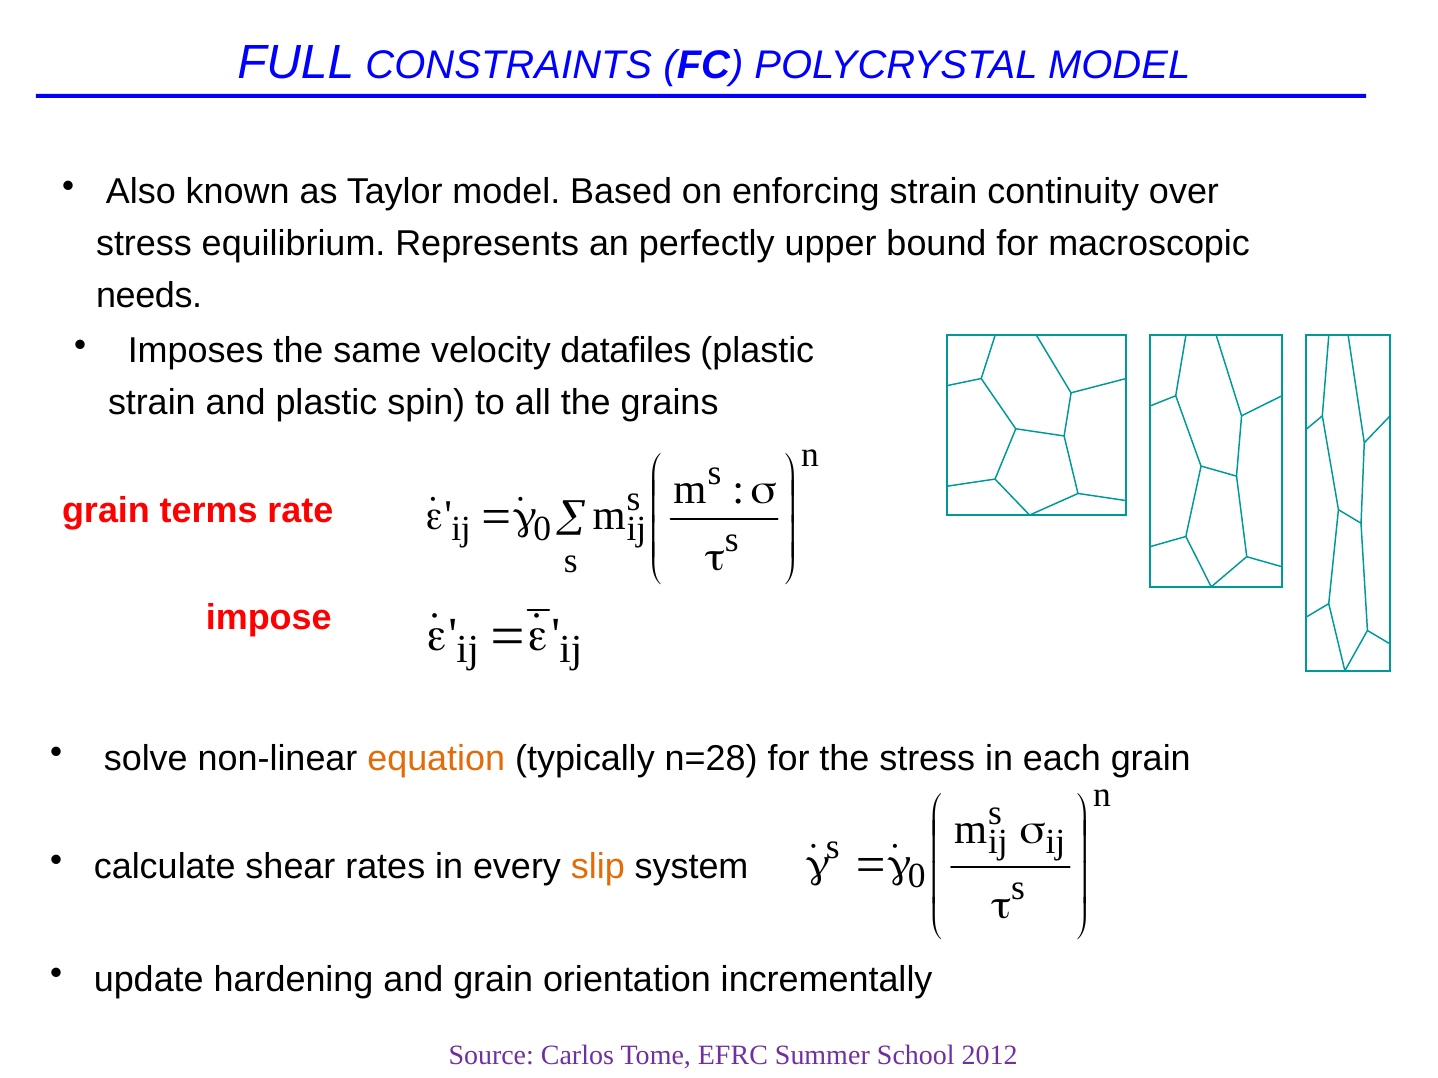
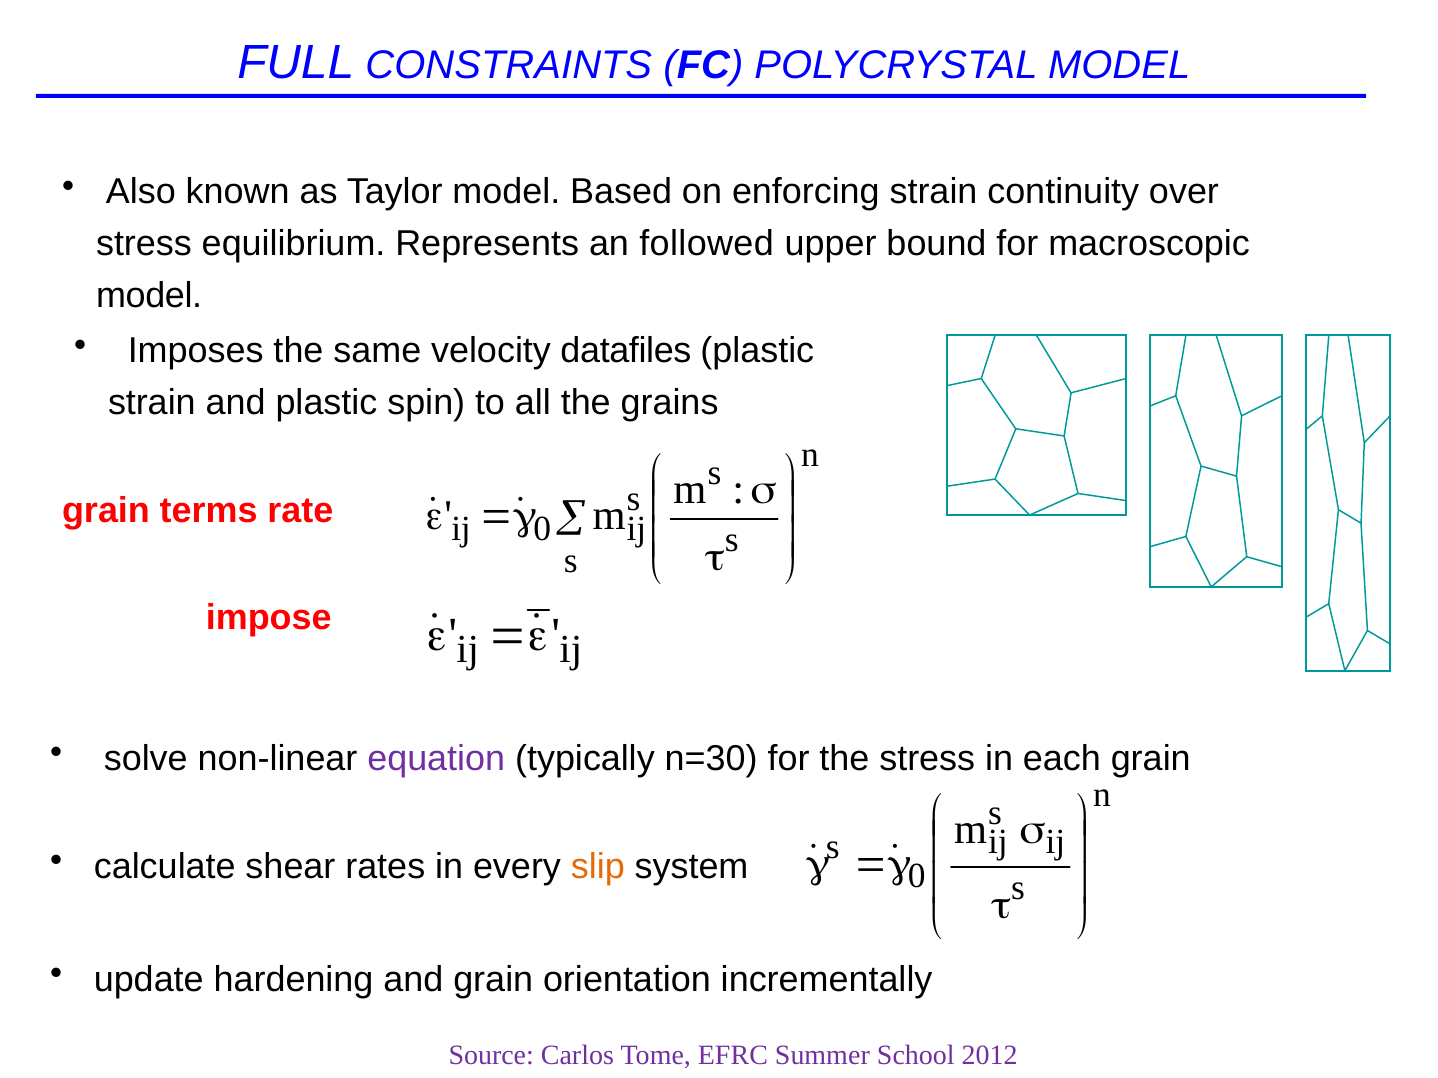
perfectly: perfectly -> followed
needs at (149, 296): needs -> model
equation colour: orange -> purple
n=28: n=28 -> n=30
